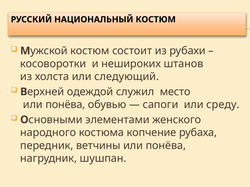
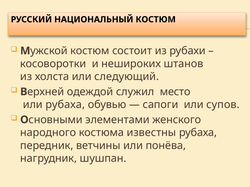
понёва at (65, 105): понёва -> рубаха
среду: среду -> супов
копчение: копчение -> известны
